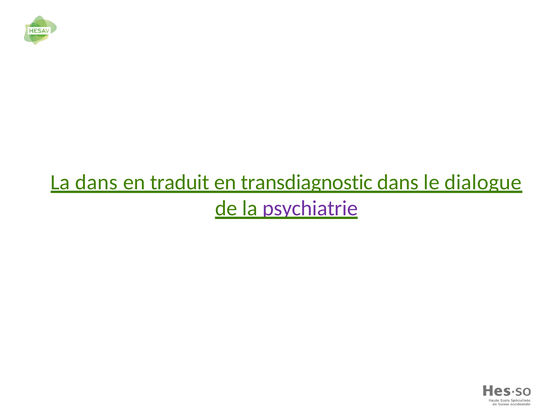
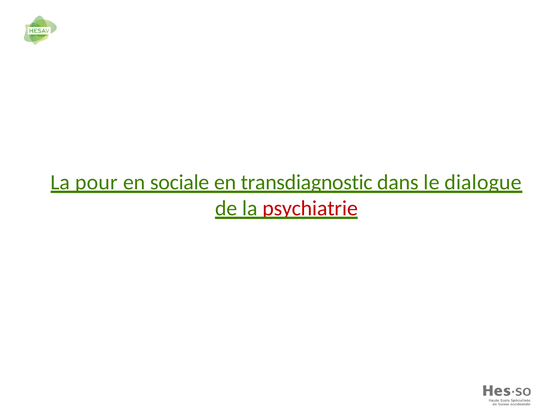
La dans: dans -> pour
traduit: traduit -> sociale
psychiatrie colour: purple -> red
